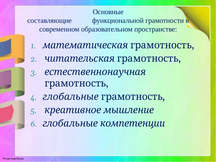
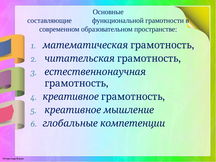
глобальные at (71, 97): глобальные -> креативное
